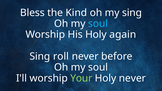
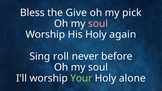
Kind: Kind -> Give
my sing: sing -> pick
soul at (98, 24) colour: light blue -> pink
Holy never: never -> alone
